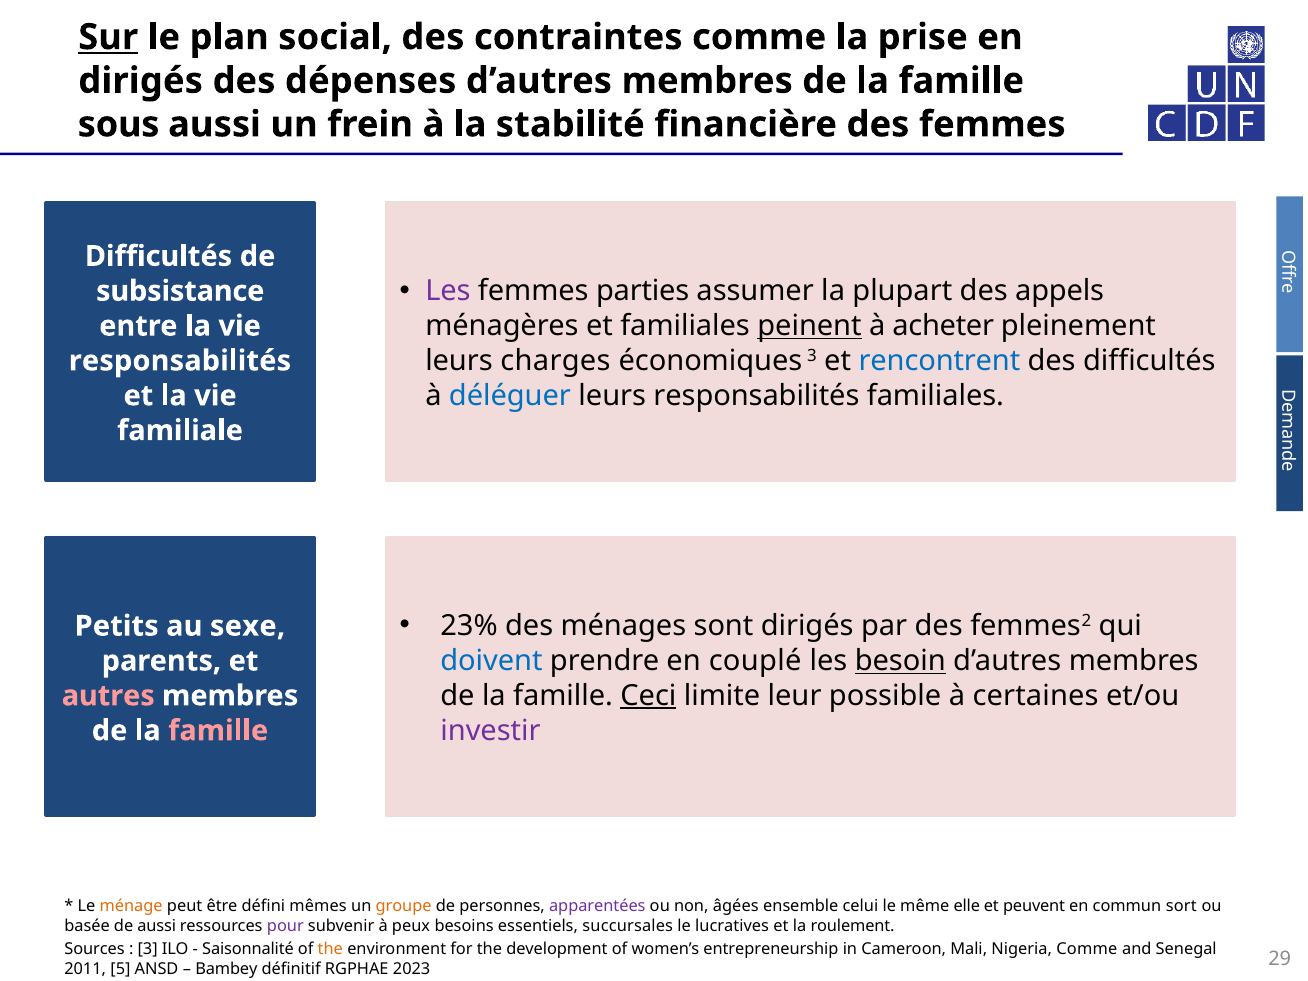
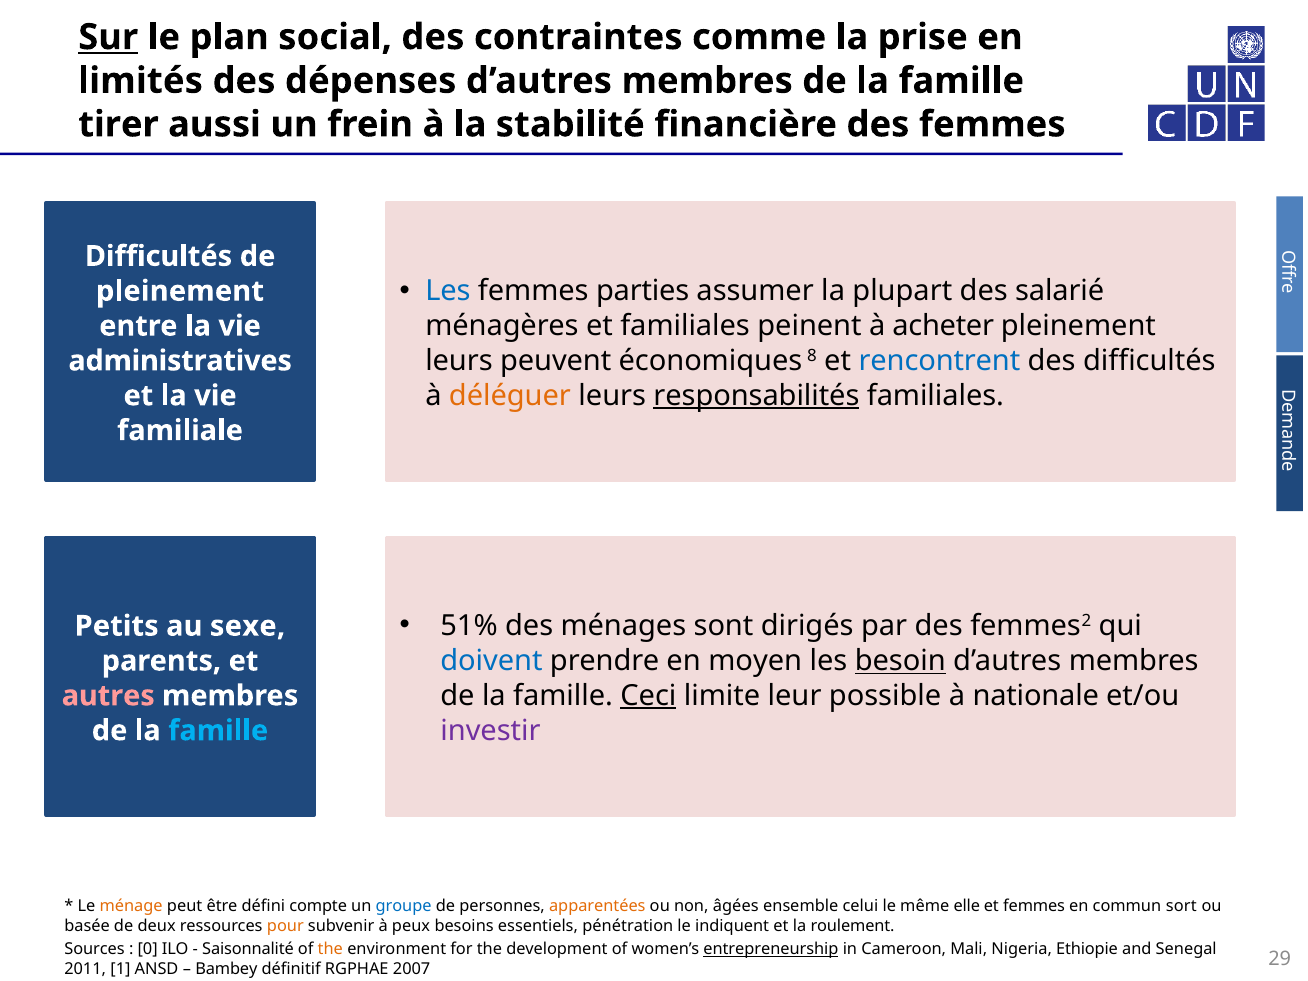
dirigés at (141, 81): dirigés -> limités
sous: sous -> tirer
Les at (448, 291) colour: purple -> blue
appels: appels -> salarié
subsistance at (180, 291): subsistance -> pleinement
peinent underline: present -> none
charges: charges -> peuvent
économiques 3: 3 -> 8
responsabilités at (180, 361): responsabilités -> administratives
déléguer colour: blue -> orange
responsabilités at (756, 396) underline: none -> present
23%: 23% -> 51%
couplé: couplé -> moyen
certaines: certaines -> nationale
famille at (218, 731) colour: pink -> light blue
mêmes: mêmes -> compte
groupe colour: orange -> blue
apparentées colour: purple -> orange
et peuvent: peuvent -> femmes
de aussi: aussi -> deux
pour colour: purple -> orange
succursales: succursales -> pénétration
lucratives: lucratives -> indiquent
3 at (148, 949): 3 -> 0
entrepreneurship underline: none -> present
Nigeria Comme: Comme -> Ethiopie
5: 5 -> 1
2023: 2023 -> 2007
